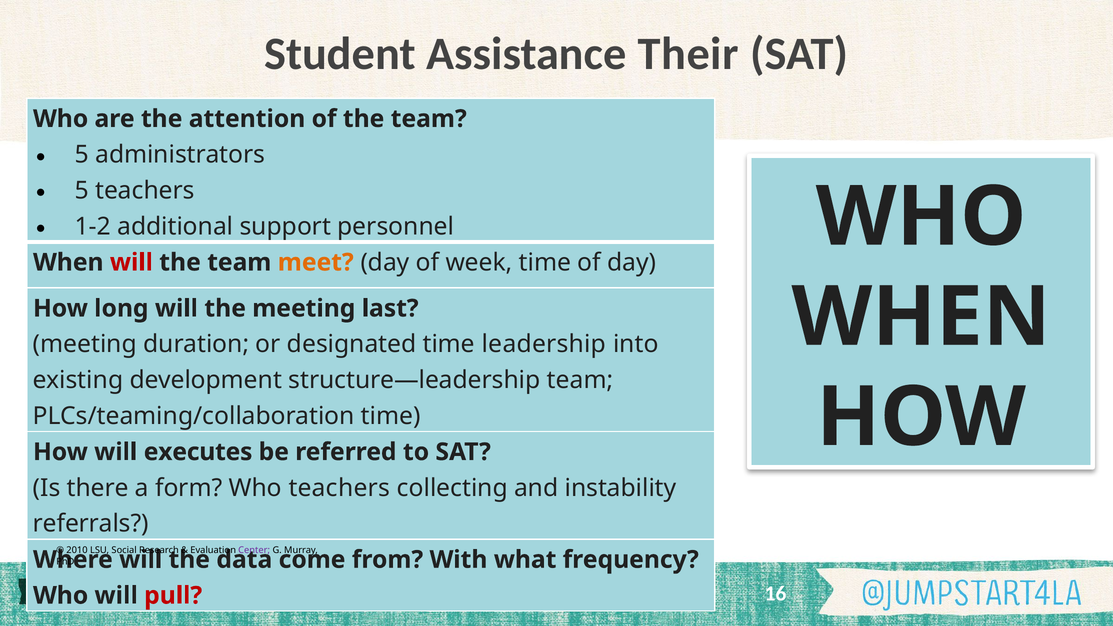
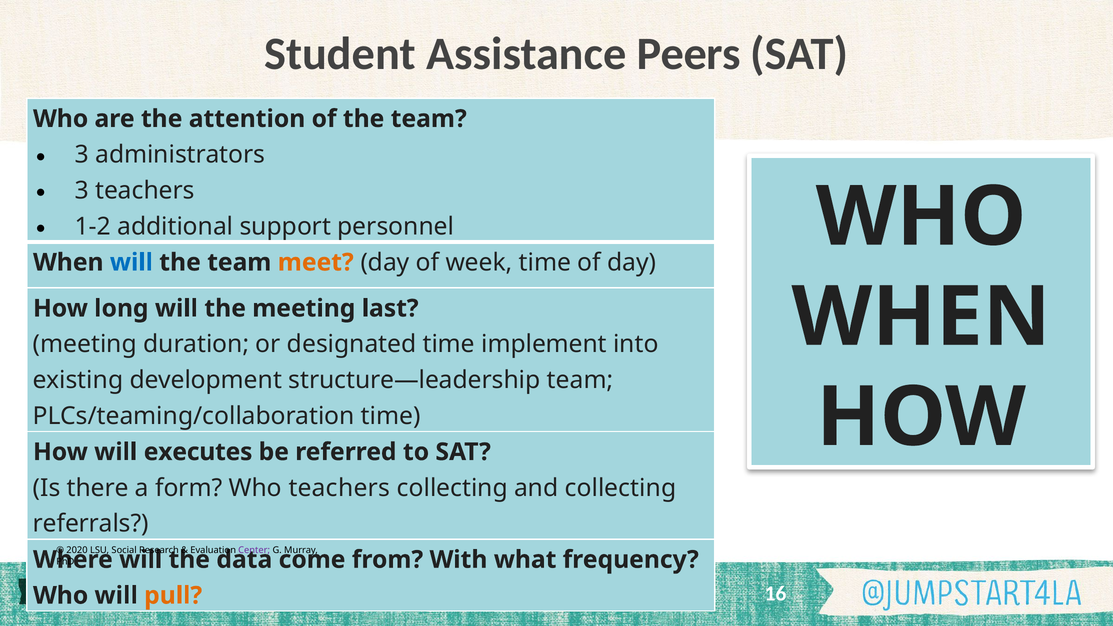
Their: Their -> Peers
5 at (82, 155): 5 -> 3
5 at (82, 191): 5 -> 3
will at (131, 262) colour: red -> blue
leadership: leadership -> implement
and instability: instability -> collecting
2010: 2010 -> 2020
pull colour: red -> orange
